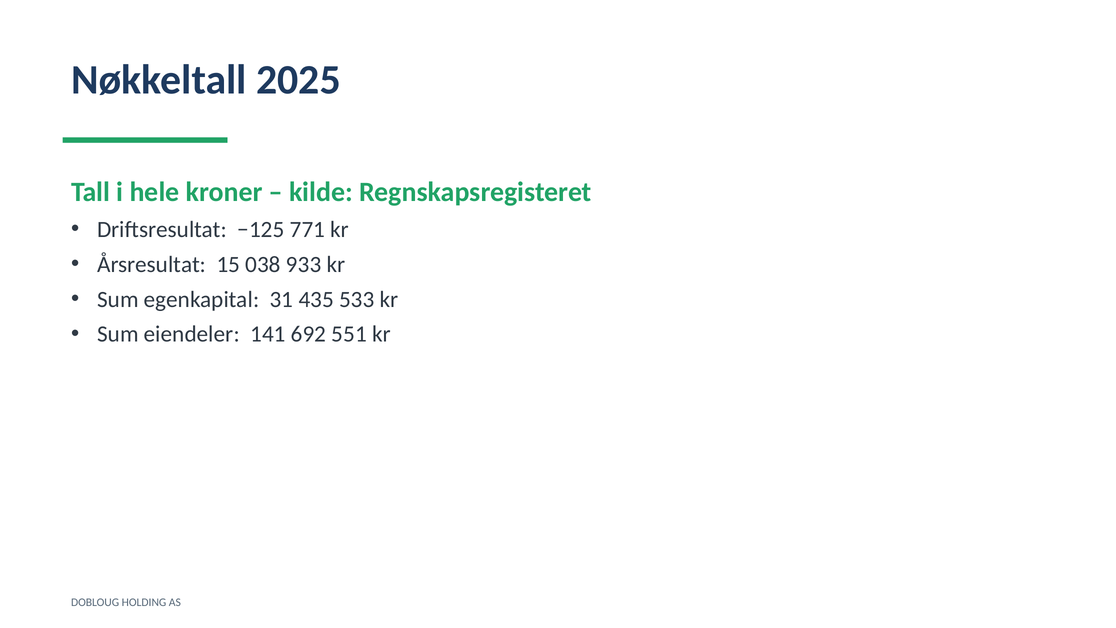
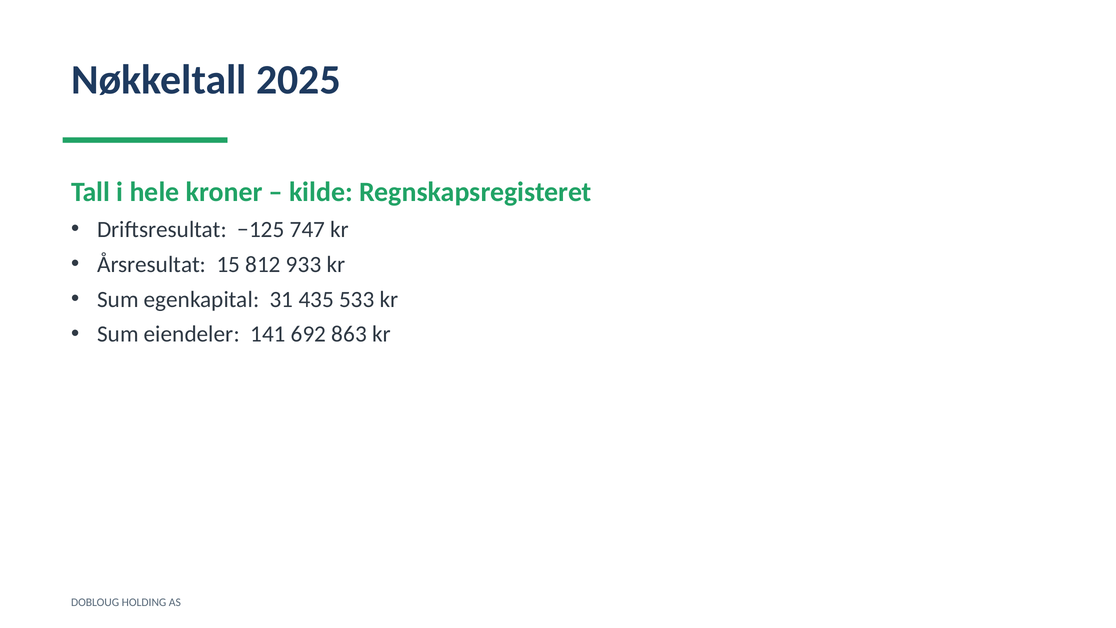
771: 771 -> 747
038: 038 -> 812
551: 551 -> 863
